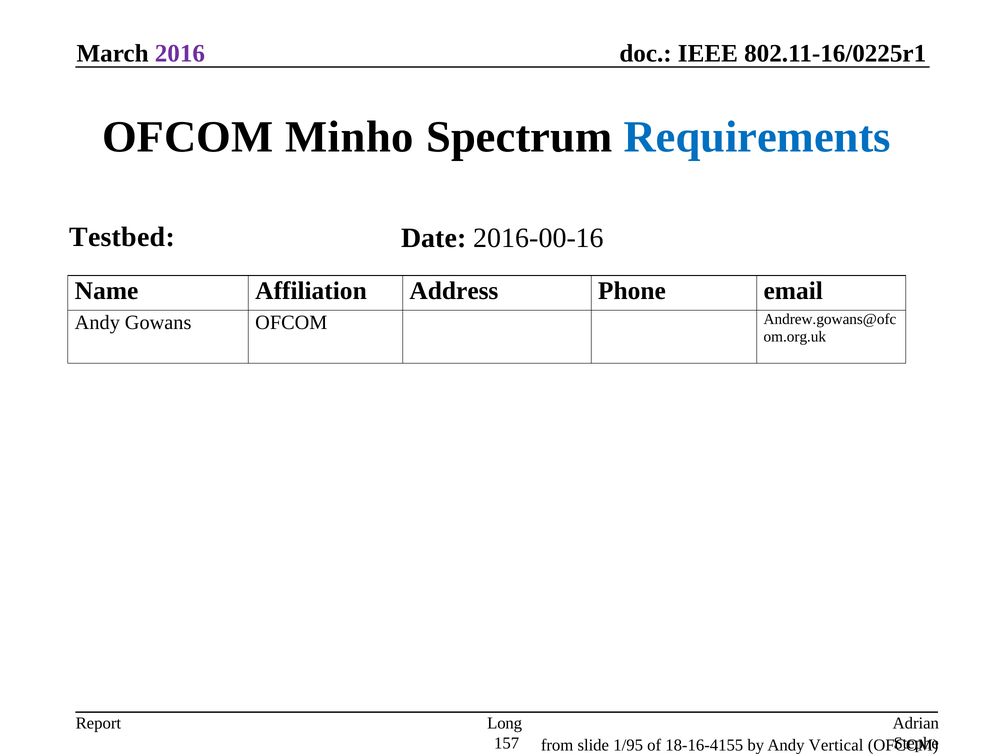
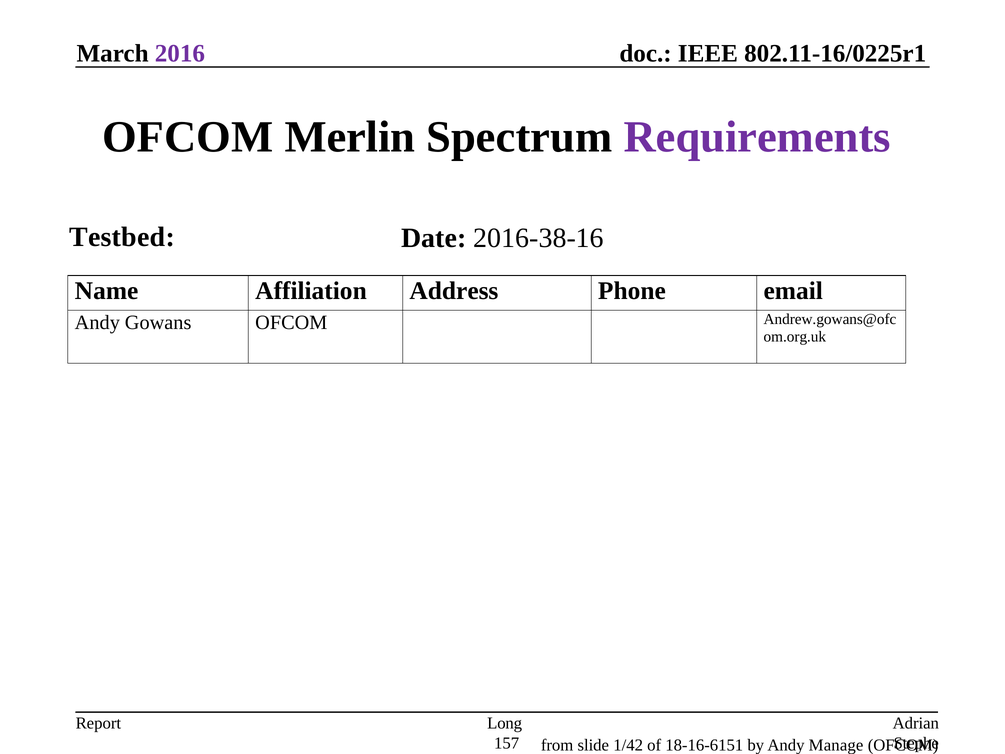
Minho: Minho -> Merlin
Requirements colour: blue -> purple
2016-00-16: 2016-00-16 -> 2016-38-16
1/95: 1/95 -> 1/42
18-16-4155: 18-16-4155 -> 18-16-6151
Vertical: Vertical -> Manage
